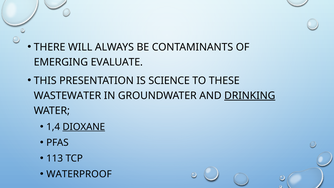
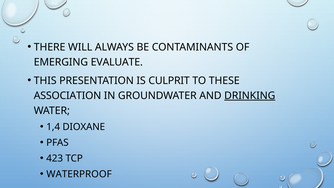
SCIENCE: SCIENCE -> CULPRIT
WASTEWATER: WASTEWATER -> ASSOCIATION
DIOXANE underline: present -> none
113: 113 -> 423
